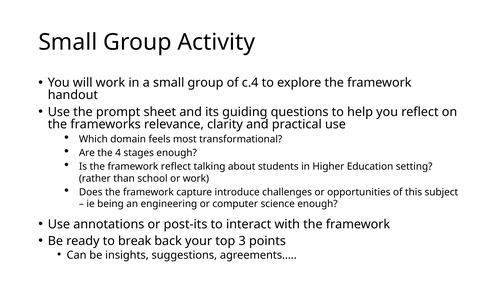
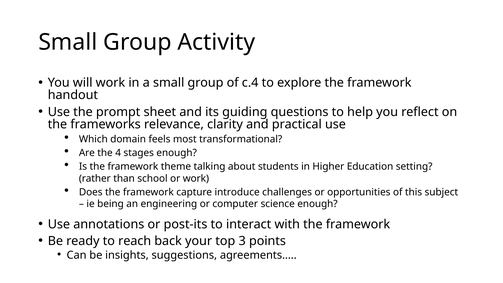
framework reflect: reflect -> theme
break: break -> reach
